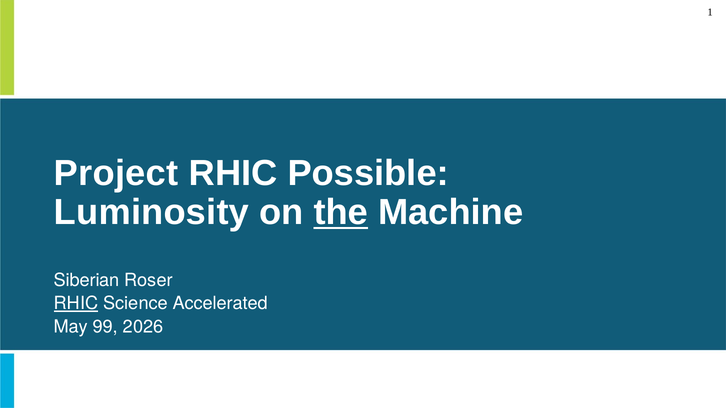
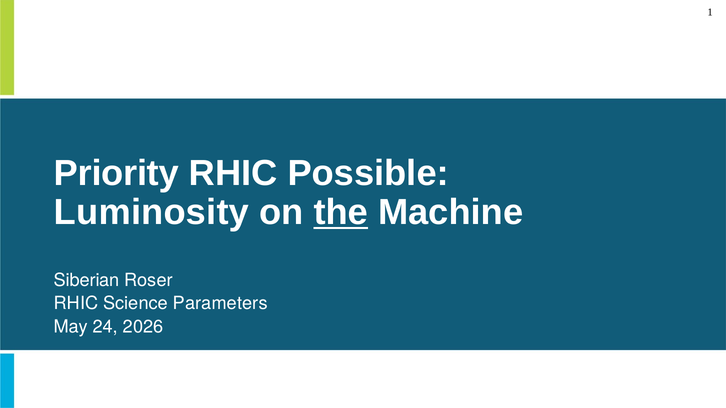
Project: Project -> Priority
RHIC at (76, 304) underline: present -> none
Accelerated: Accelerated -> Parameters
99: 99 -> 24
